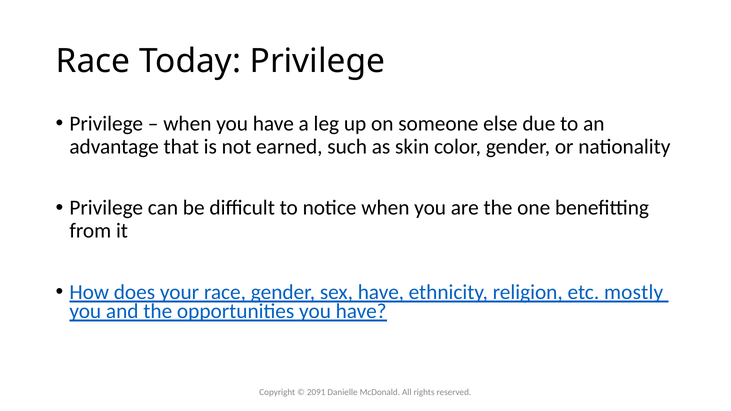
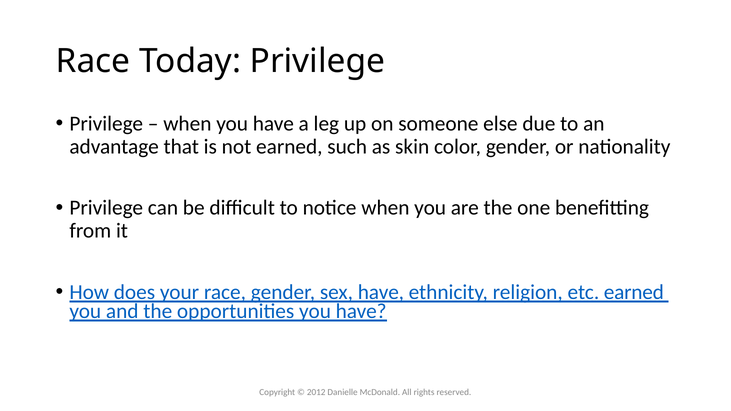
etc mostly: mostly -> earned
2091: 2091 -> 2012
